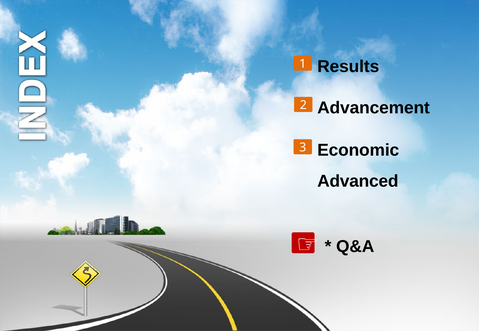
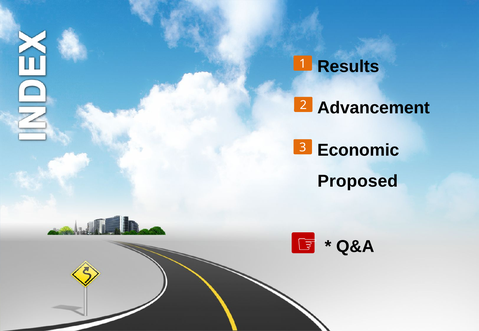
Advanced: Advanced -> Proposed
